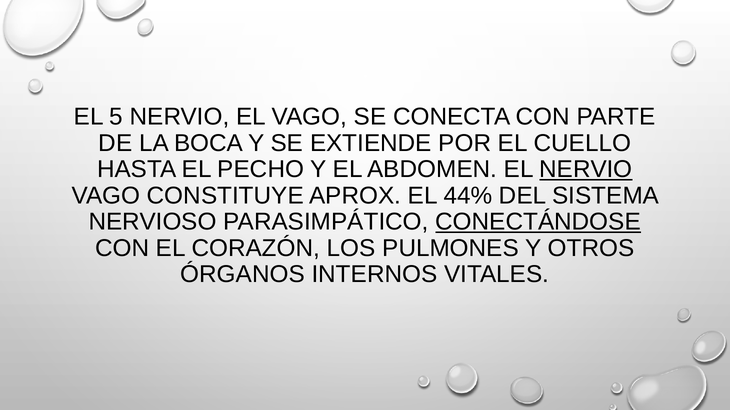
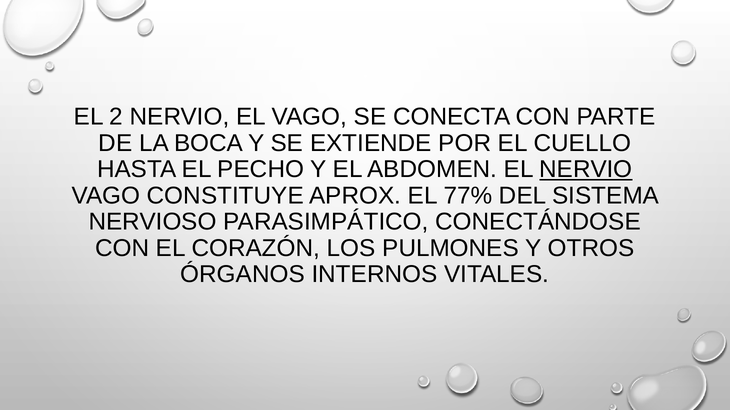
5: 5 -> 2
44%: 44% -> 77%
CONECTÁNDOSE underline: present -> none
